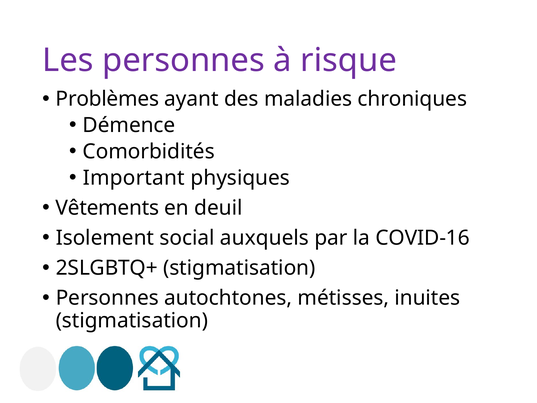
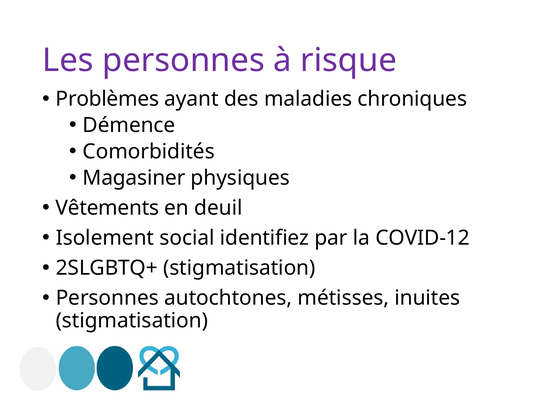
Important: Important -> Magasiner
auxquels: auxquels -> identifiez
COVID-16: COVID-16 -> COVID-12
